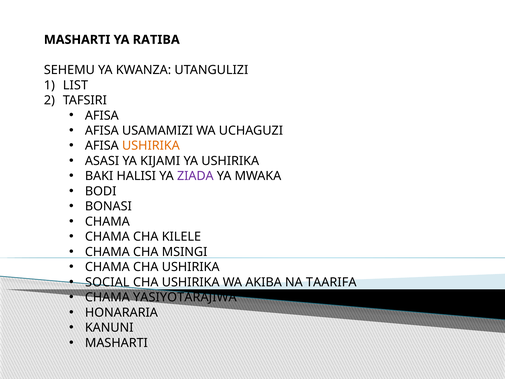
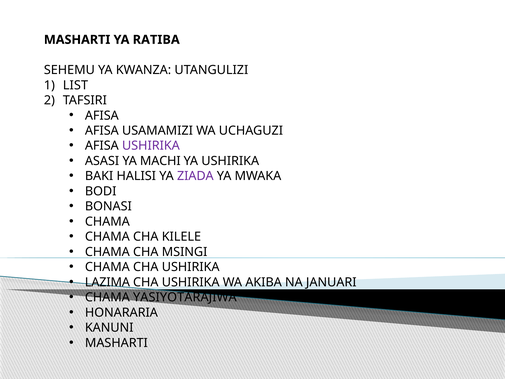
USHIRIKA at (151, 146) colour: orange -> purple
KIJAMI: KIJAMI -> MACHI
SOCIAL: SOCIAL -> LAZIMA
TAARIFA: TAARIFA -> JANUARI
